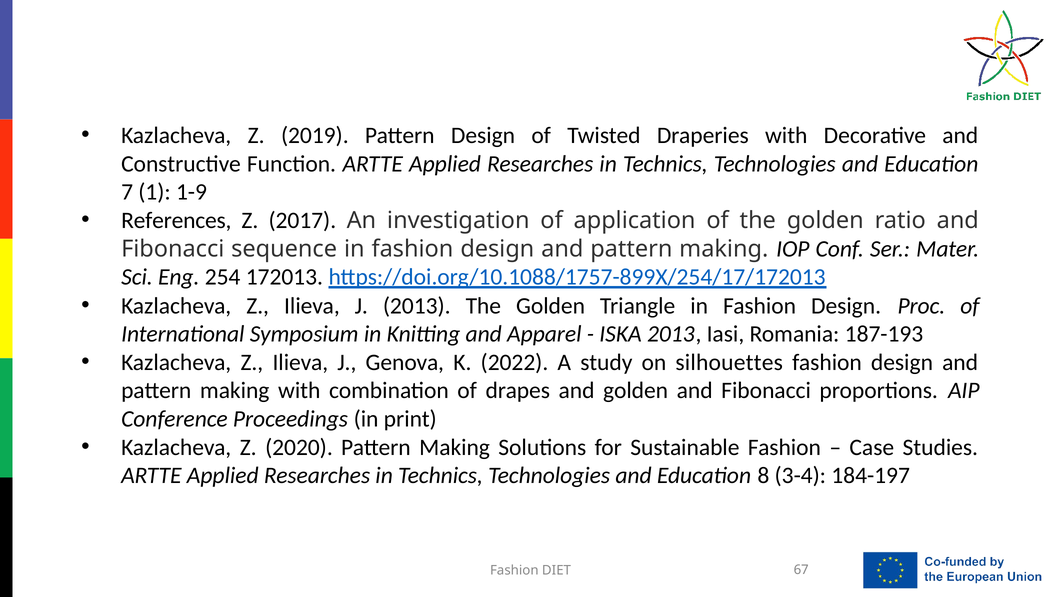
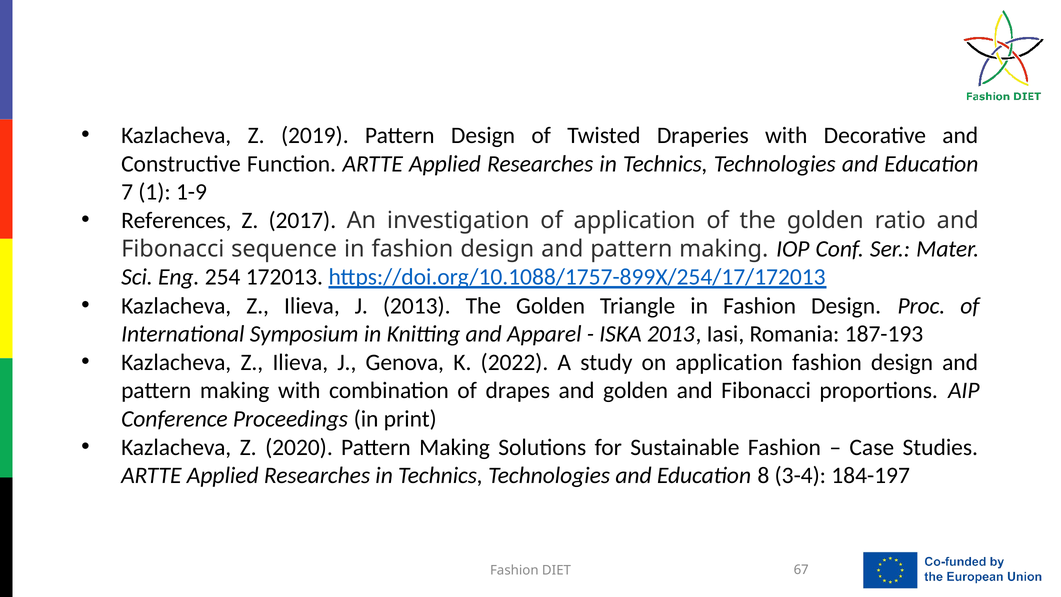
on silhouettes: silhouettes -> application
